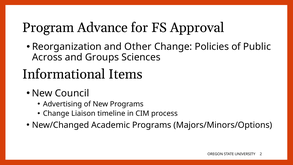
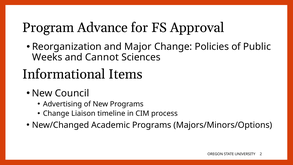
Other: Other -> Major
Across: Across -> Weeks
Groups: Groups -> Cannot
